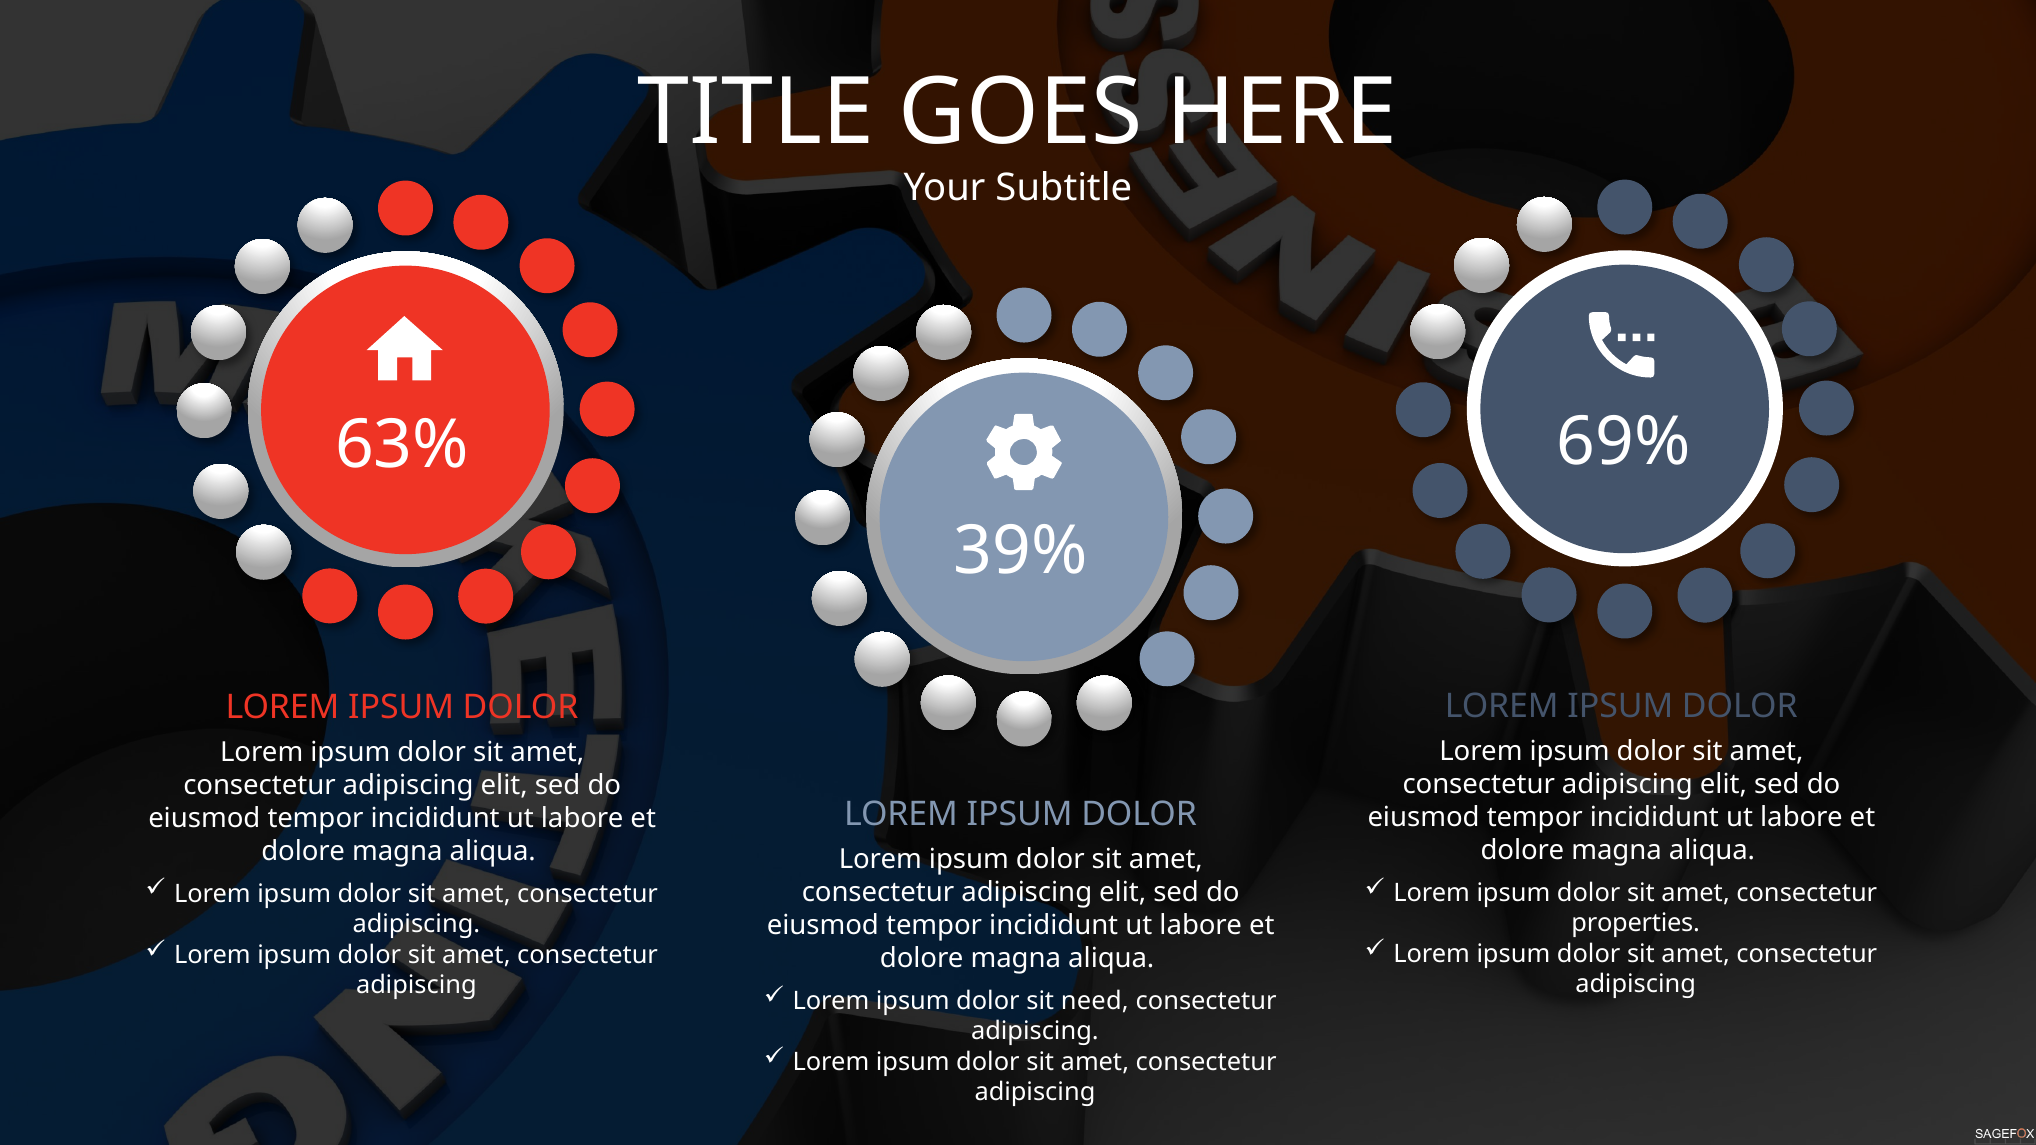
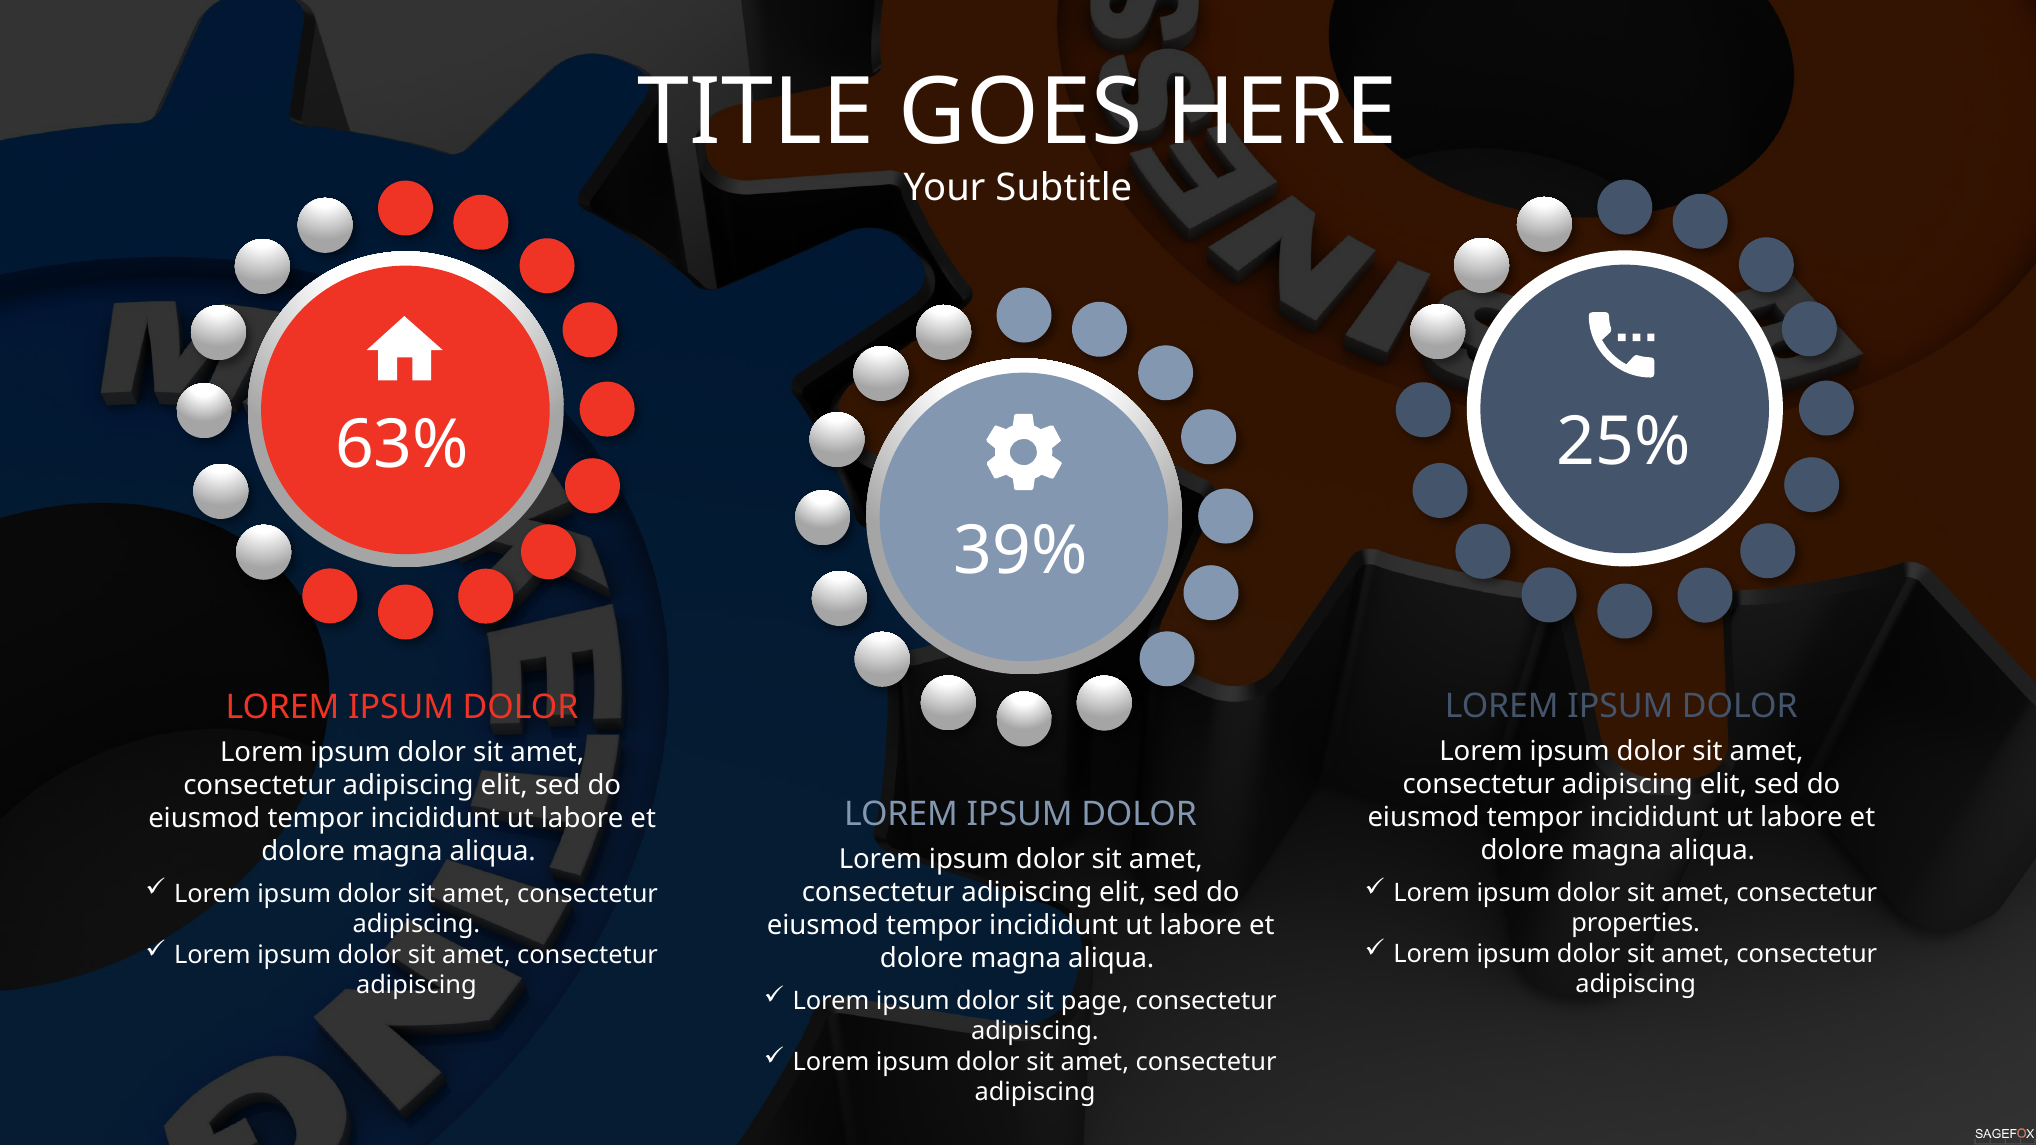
69%: 69% -> 25%
need: need -> page
